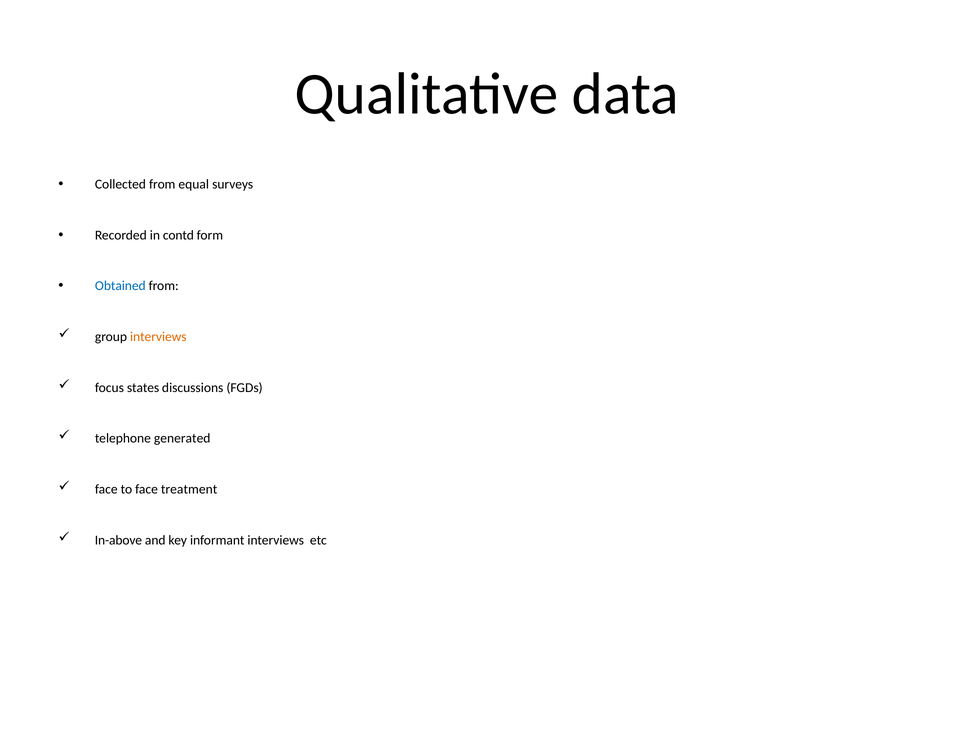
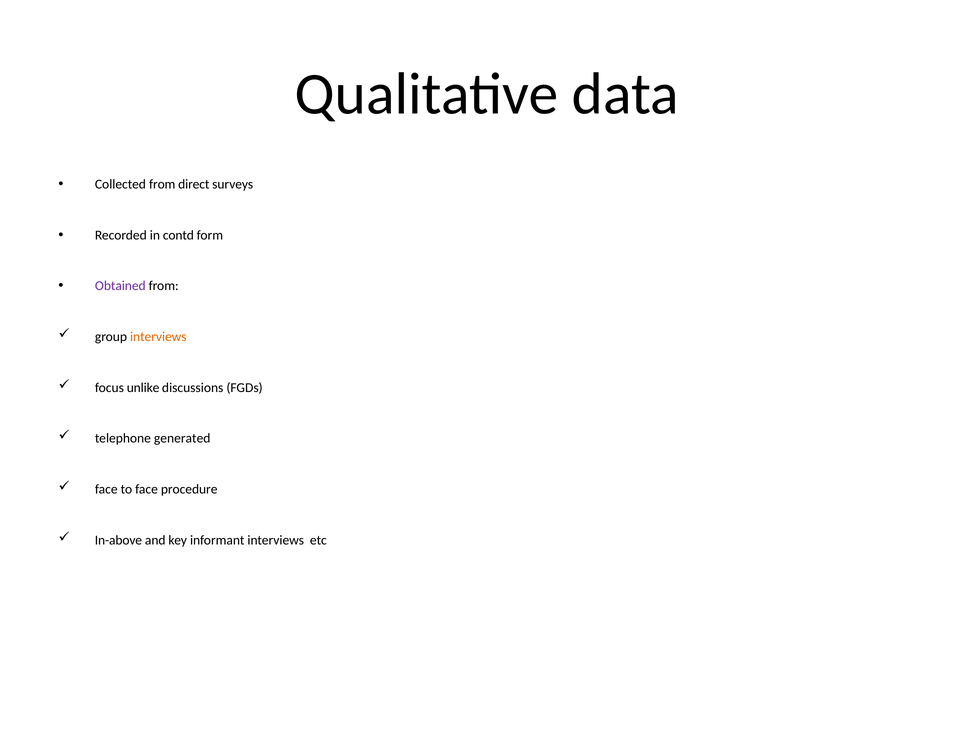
equal: equal -> direct
Obtained colour: blue -> purple
states: states -> unlike
treatment: treatment -> procedure
